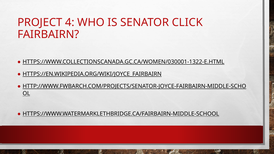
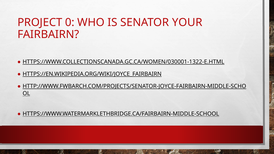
4: 4 -> 0
CLICK: CLICK -> YOUR
